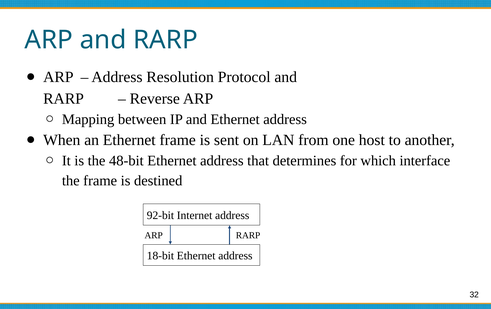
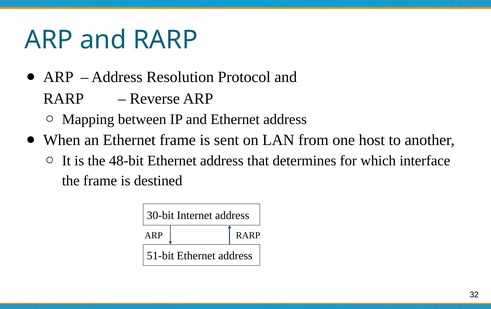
92-bit: 92-bit -> 30-bit
18-bit: 18-bit -> 51-bit
